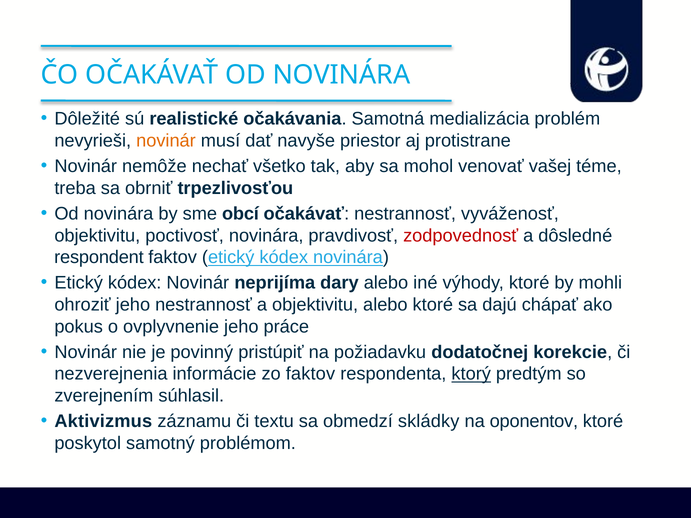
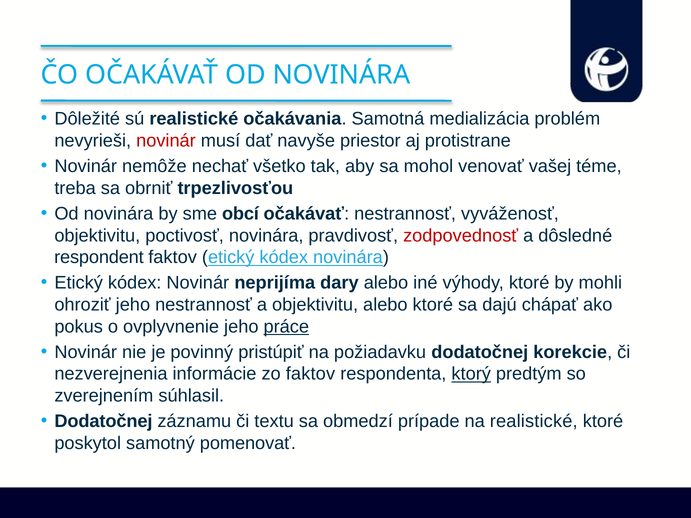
novinár at (166, 141) colour: orange -> red
práce underline: none -> present
Aktivizmus at (103, 422): Aktivizmus -> Dodatočnej
skládky: skládky -> prípade
na oponentov: oponentov -> realistické
problémom: problémom -> pomenovať
